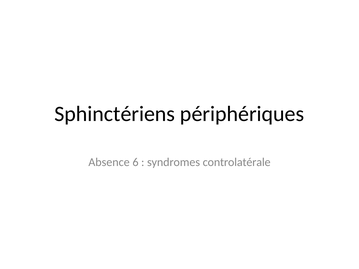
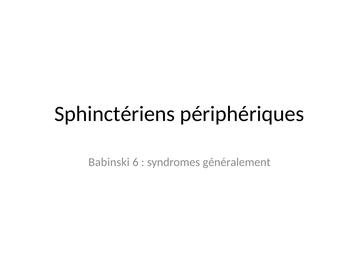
Absence: Absence -> Babinski
controlatérale: controlatérale -> généralement
